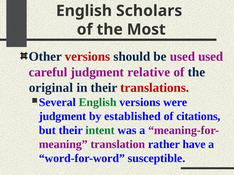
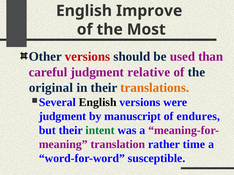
Scholars: Scholars -> Improve
used used: used -> than
translations colour: red -> orange
English at (98, 103) colour: green -> black
established: established -> manuscript
citations: citations -> endures
have: have -> time
